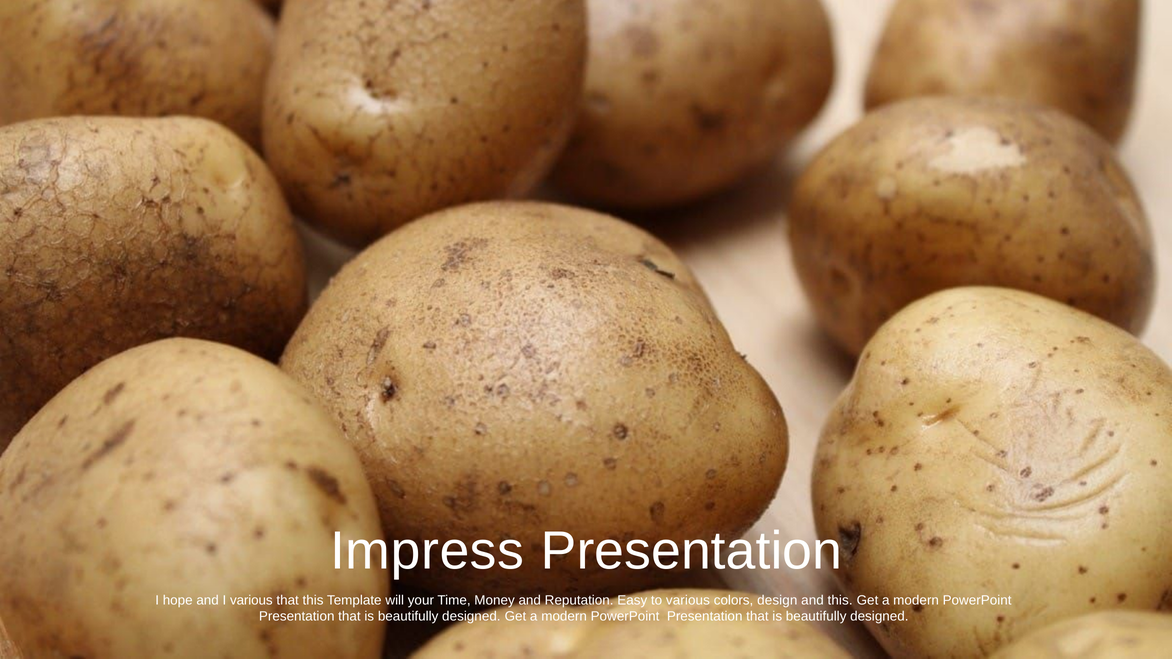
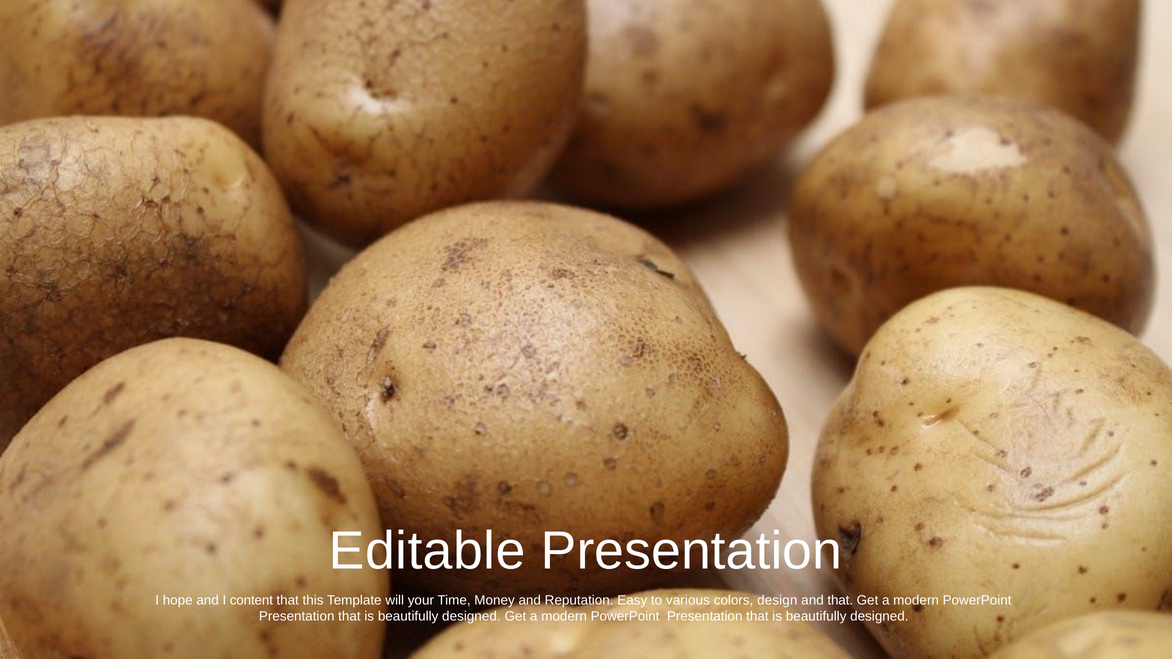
Impress: Impress -> Editable
I various: various -> content
and this: this -> that
